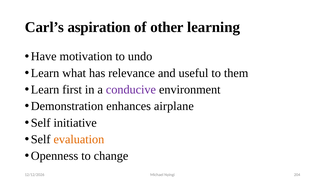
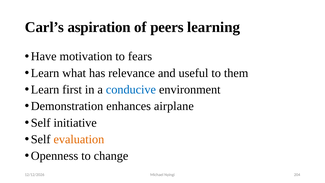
other: other -> peers
undo: undo -> fears
conducive colour: purple -> blue
